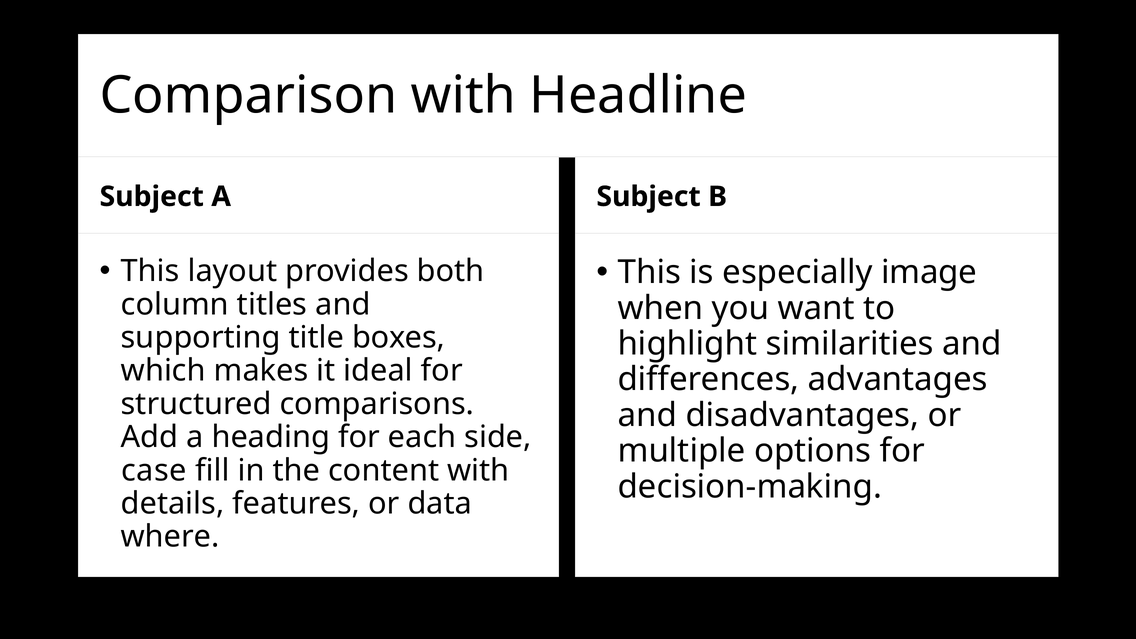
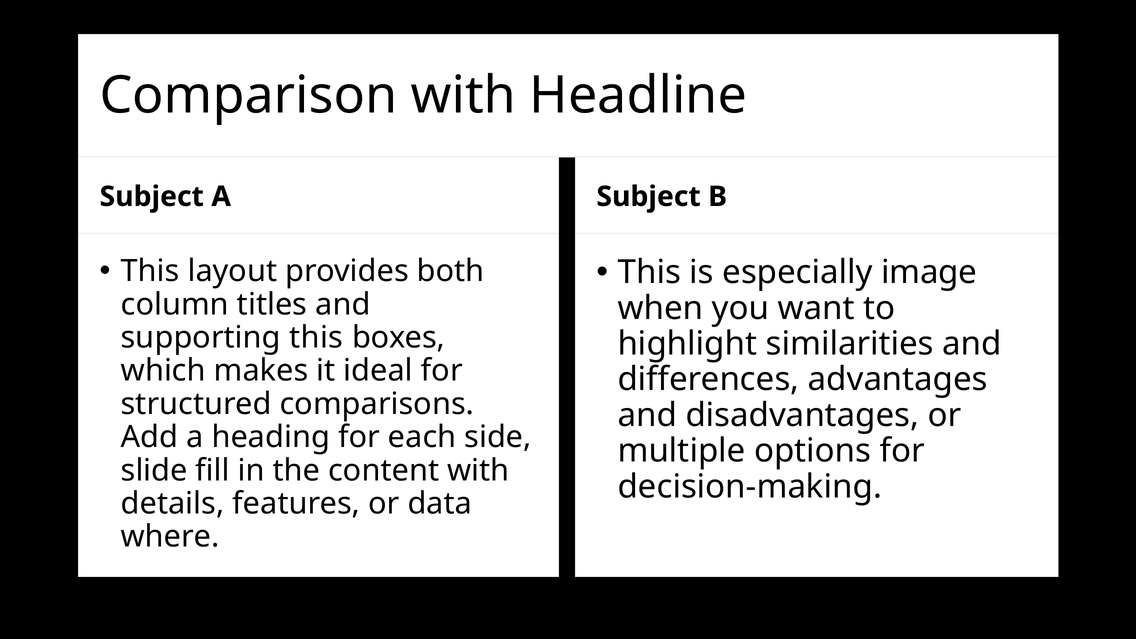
supporting title: title -> this
case: case -> slide
